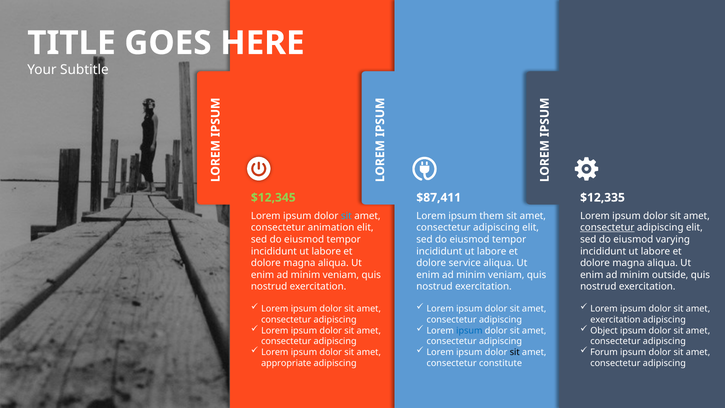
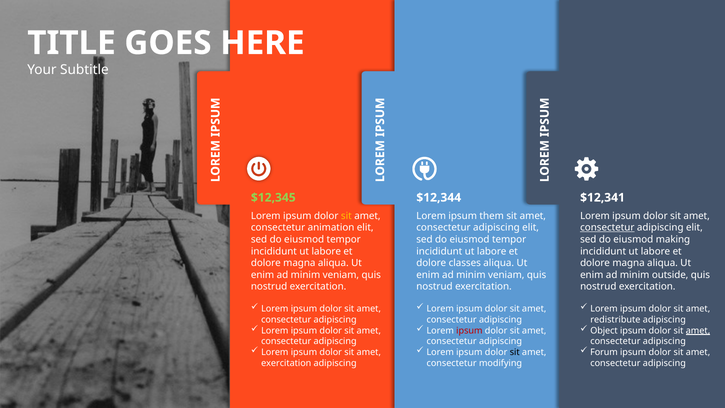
$87,411: $87,411 -> $12,344
$12,335: $12,335 -> $12,341
sit at (346, 216) colour: light blue -> yellow
varying: varying -> making
service: service -> classes
exercitation at (615, 320): exercitation -> redistribute
ipsum at (469, 330) colour: blue -> red
amet at (698, 330) underline: none -> present
appropriate at (286, 363): appropriate -> exercitation
constitute: constitute -> modifying
